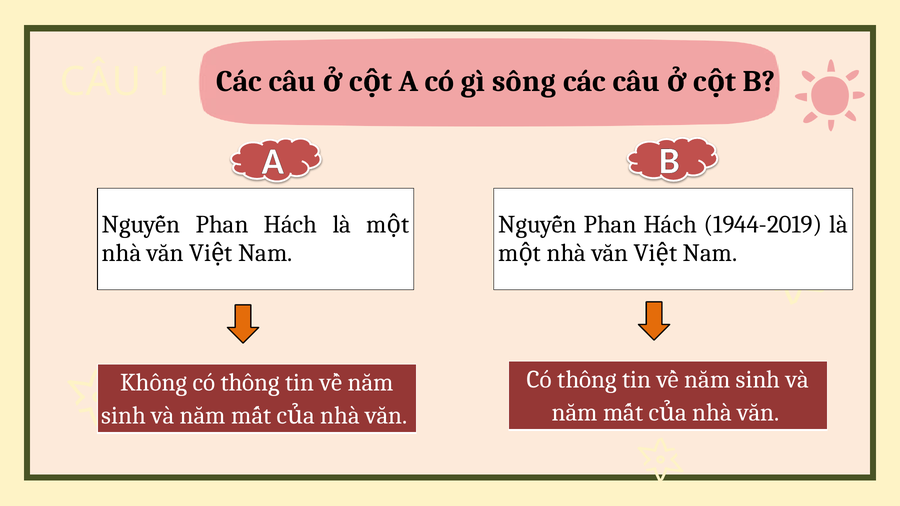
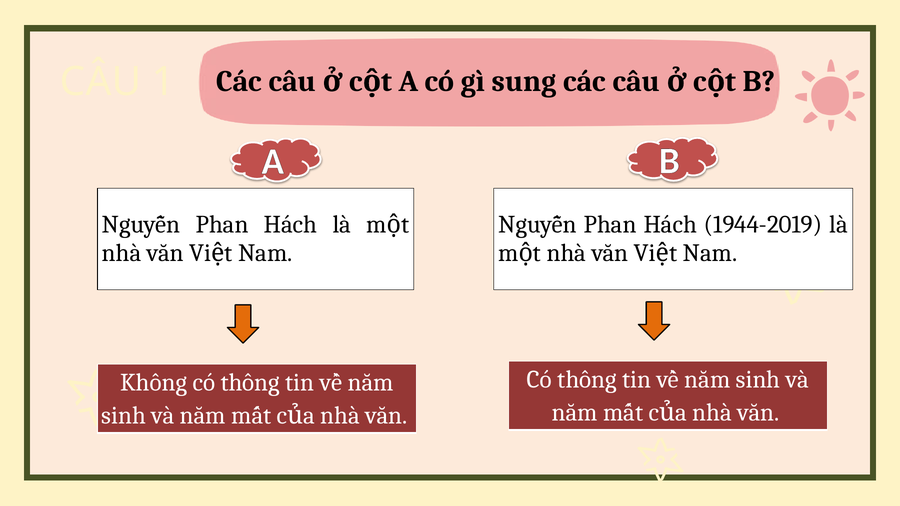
sông: sông -> sung
